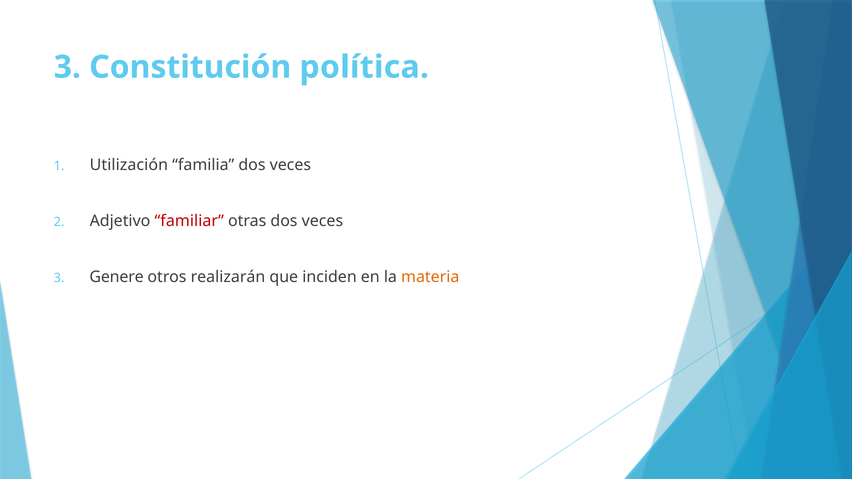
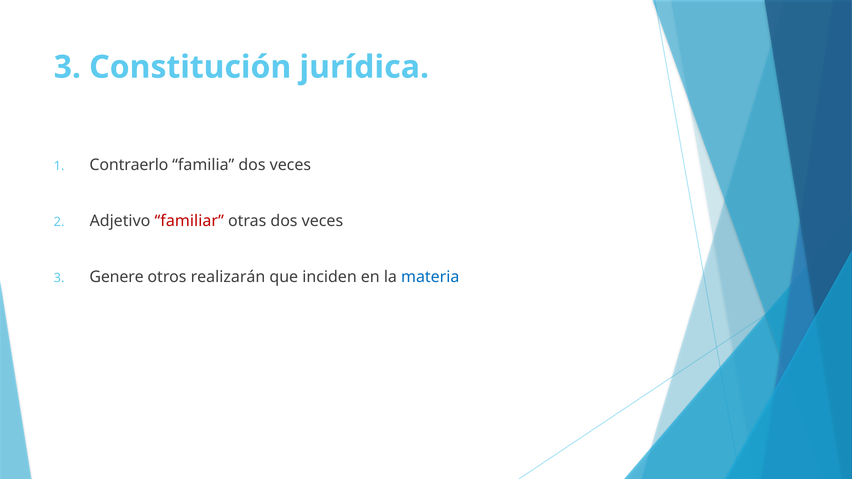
política: política -> jurídica
Utilización: Utilización -> Contraerlo
materia colour: orange -> blue
